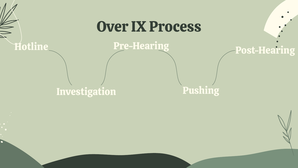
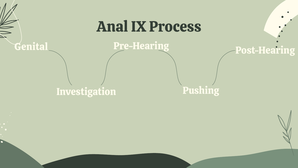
Over: Over -> Anal
Hotline: Hotline -> Genital
